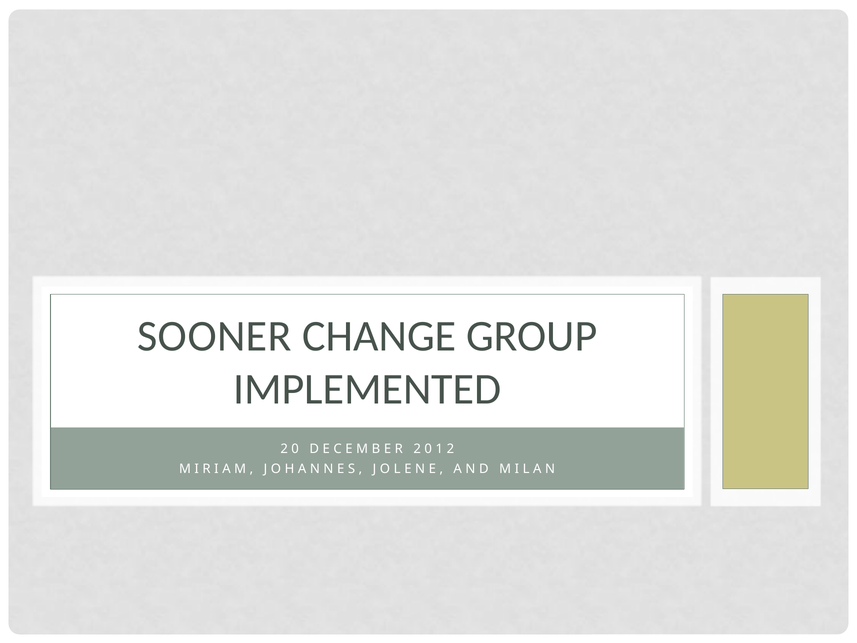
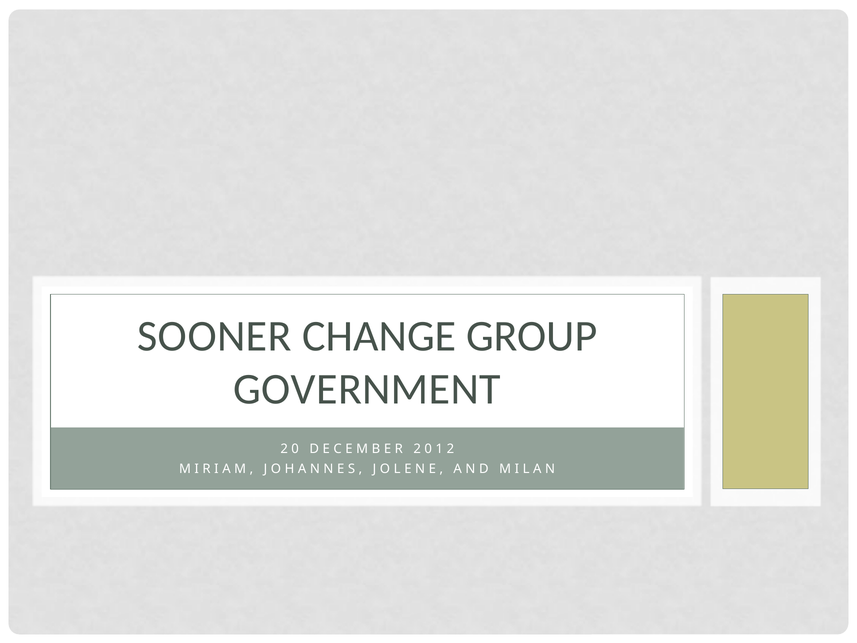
IMPLEMENTED: IMPLEMENTED -> GOVERNMENT
